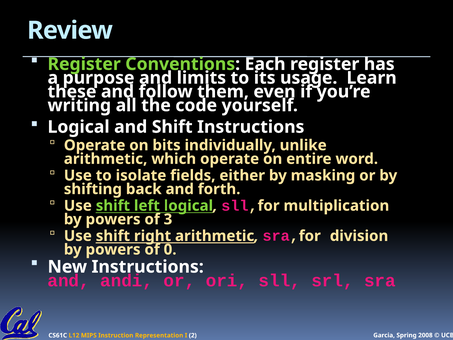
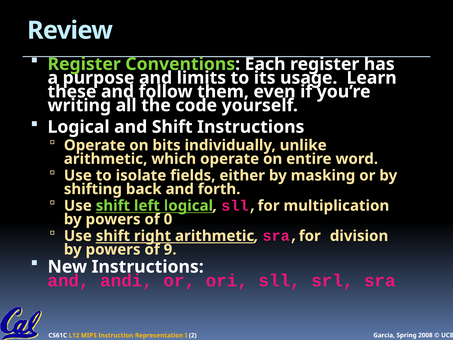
3: 3 -> 0
0: 0 -> 9
